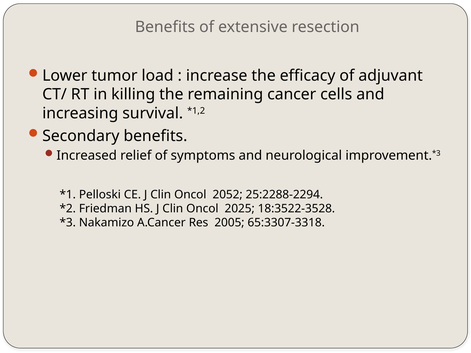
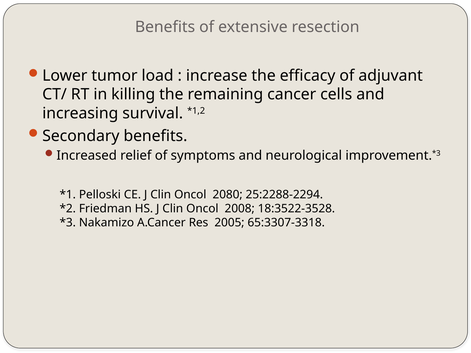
2052: 2052 -> 2080
2025: 2025 -> 2008
